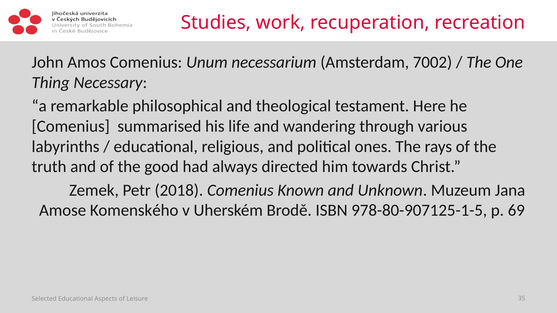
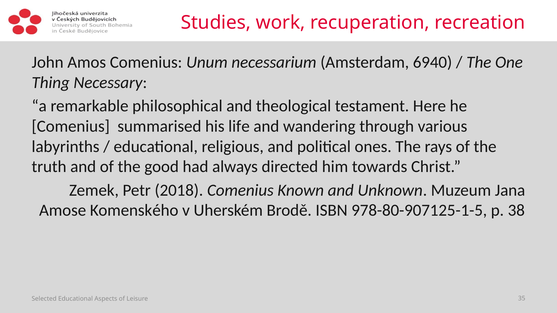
7002: 7002 -> 6940
69: 69 -> 38
